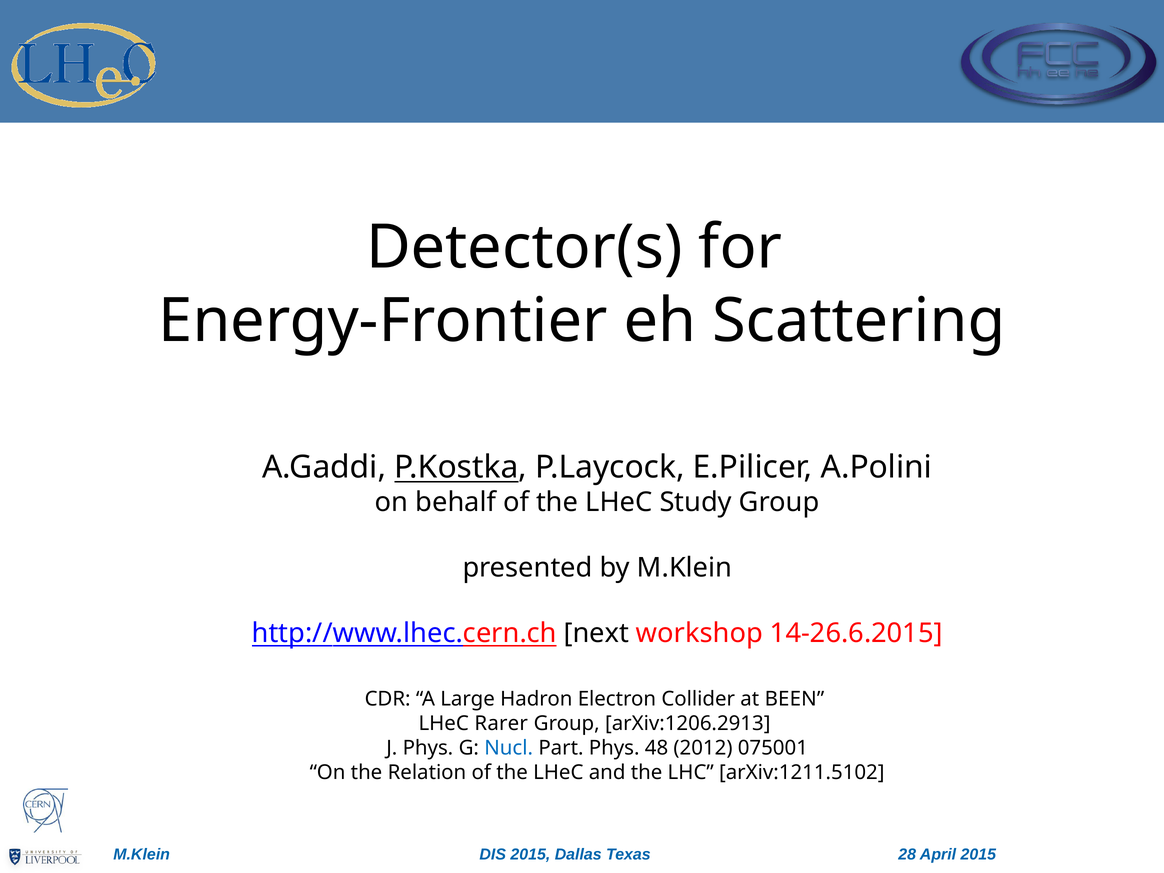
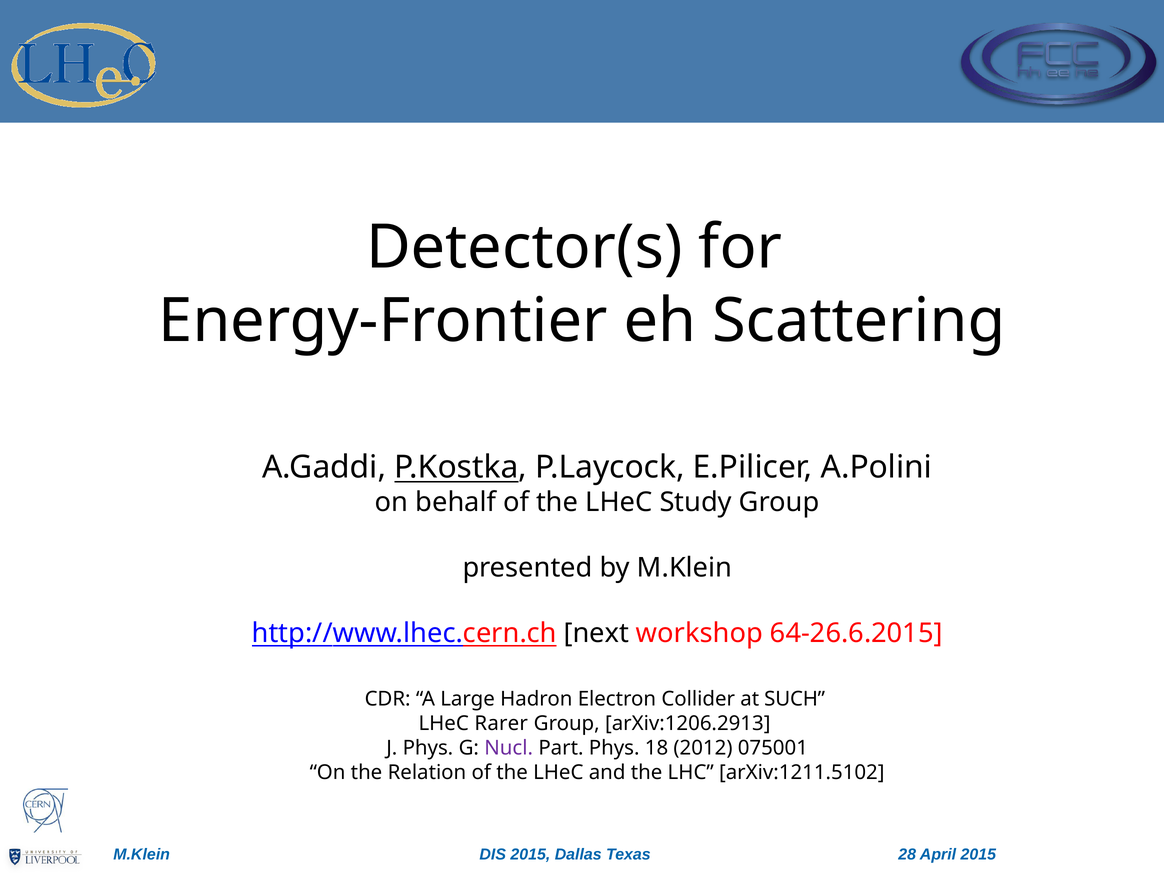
14-26.6.2015: 14-26.6.2015 -> 64-26.6.2015
BEEN: BEEN -> SUCH
Nucl colour: blue -> purple
48: 48 -> 18
